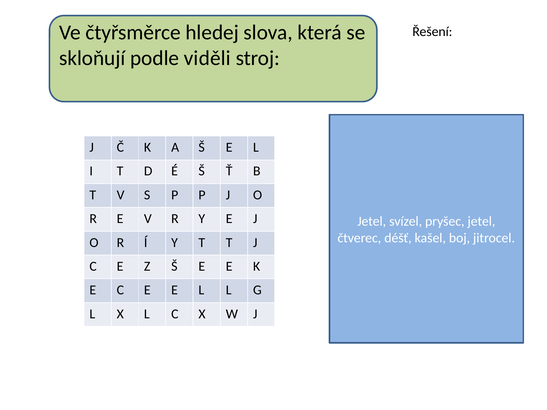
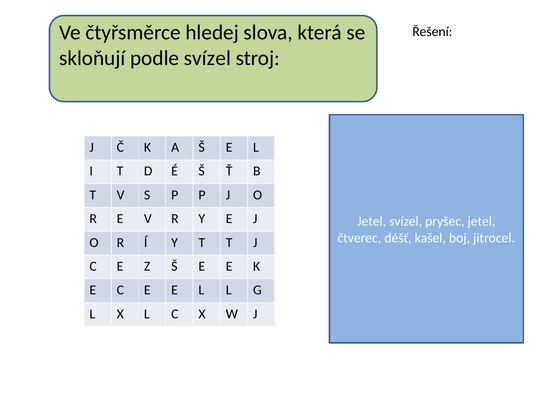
podle viděli: viděli -> svízel
